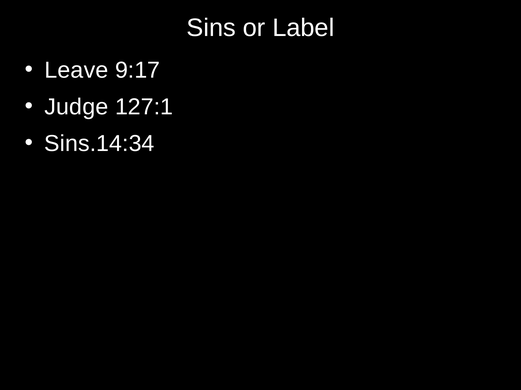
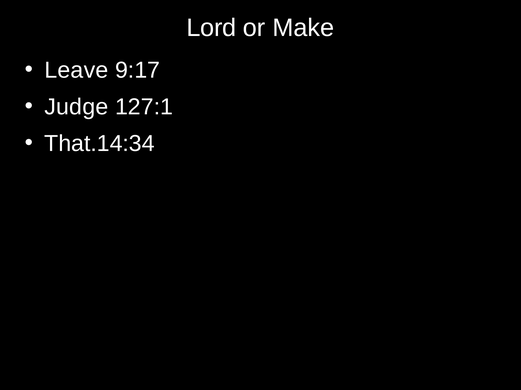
Sins: Sins -> Lord
Label: Label -> Make
Sins.14:34: Sins.14:34 -> That.14:34
